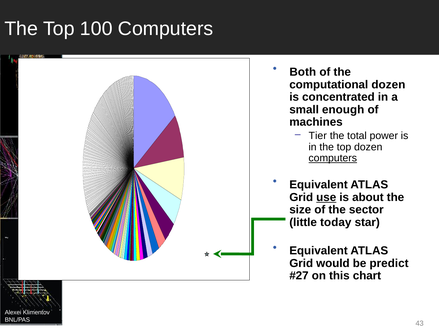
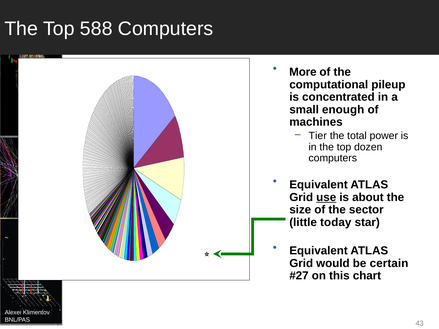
100: 100 -> 588
Both: Both -> More
computational dozen: dozen -> pileup
computers at (333, 158) underline: present -> none
predict: predict -> certain
